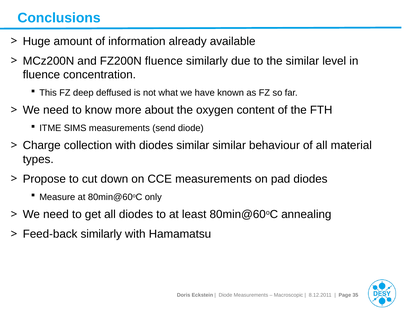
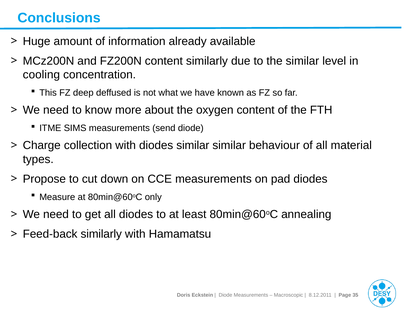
FZ200N fluence: fluence -> content
fluence at (41, 75): fluence -> cooling
